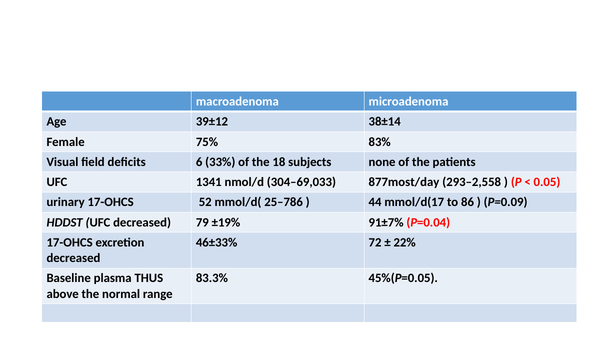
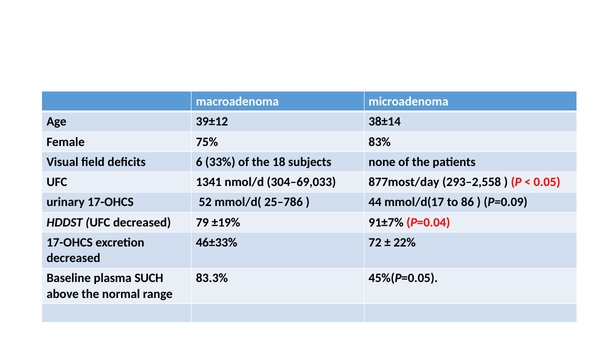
THUS: THUS -> SUCH
